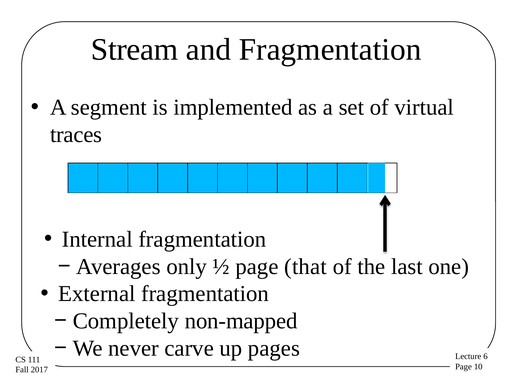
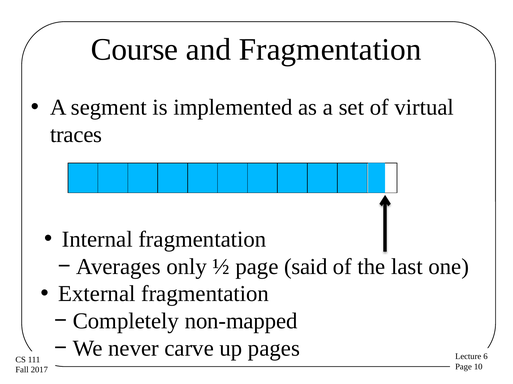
Stream: Stream -> Course
that: that -> said
